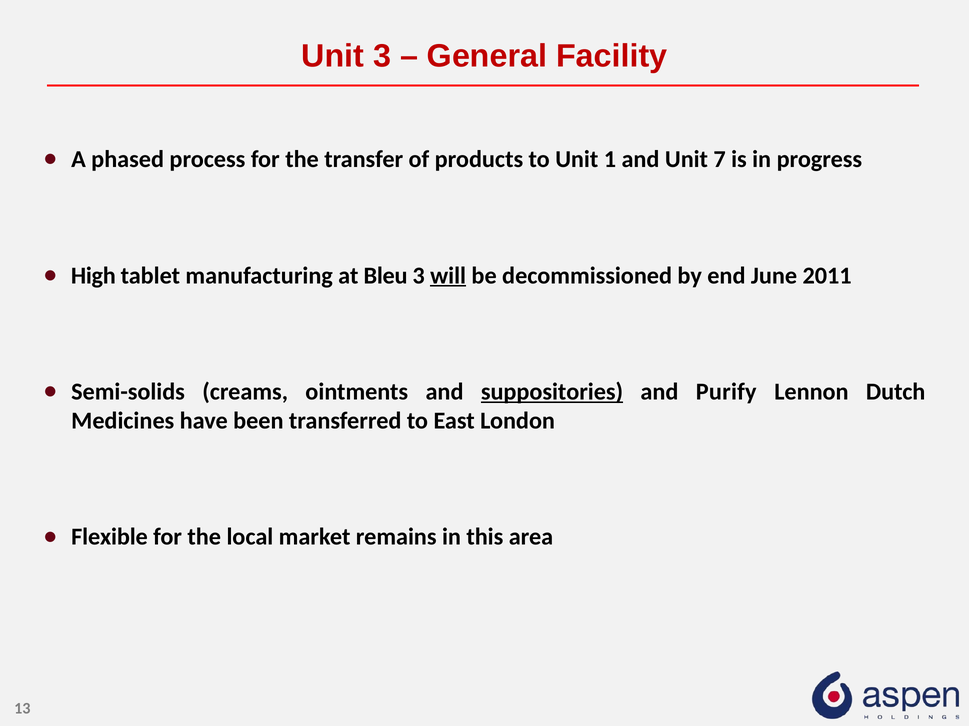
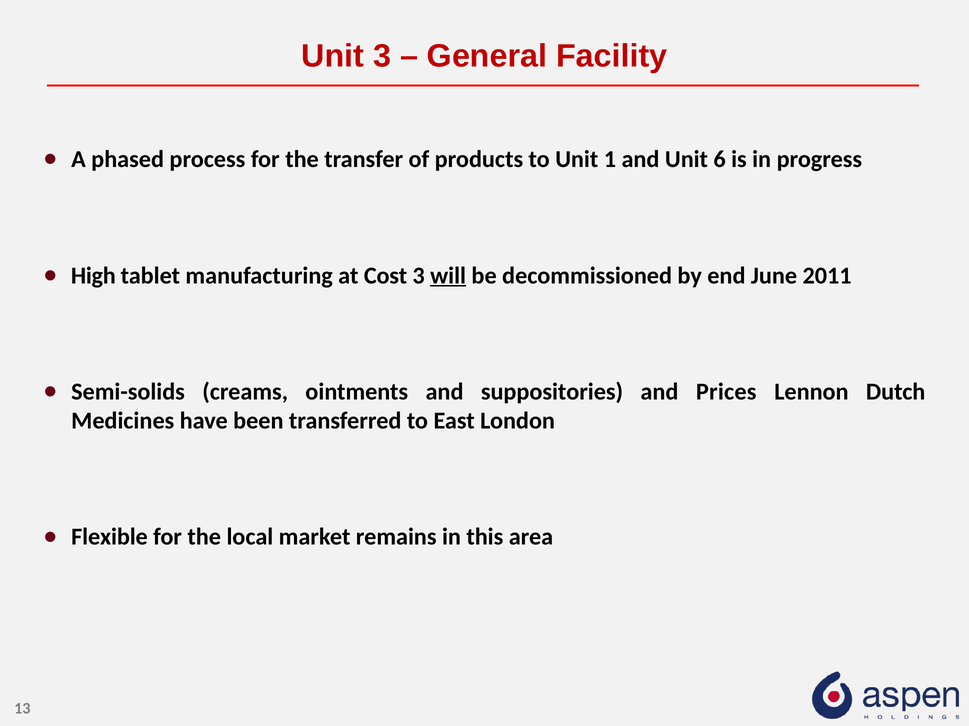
7: 7 -> 6
Bleu: Bleu -> Cost
suppositories underline: present -> none
Purify: Purify -> Prices
